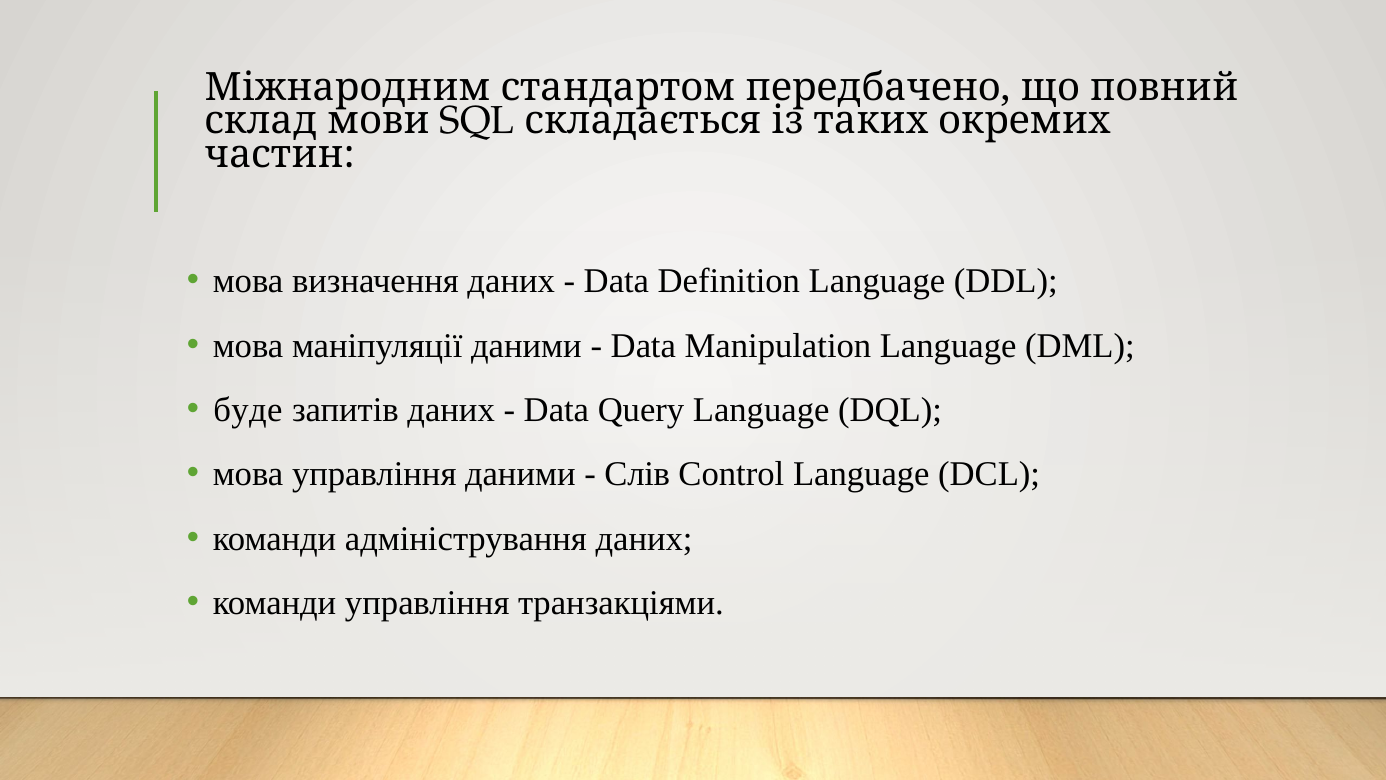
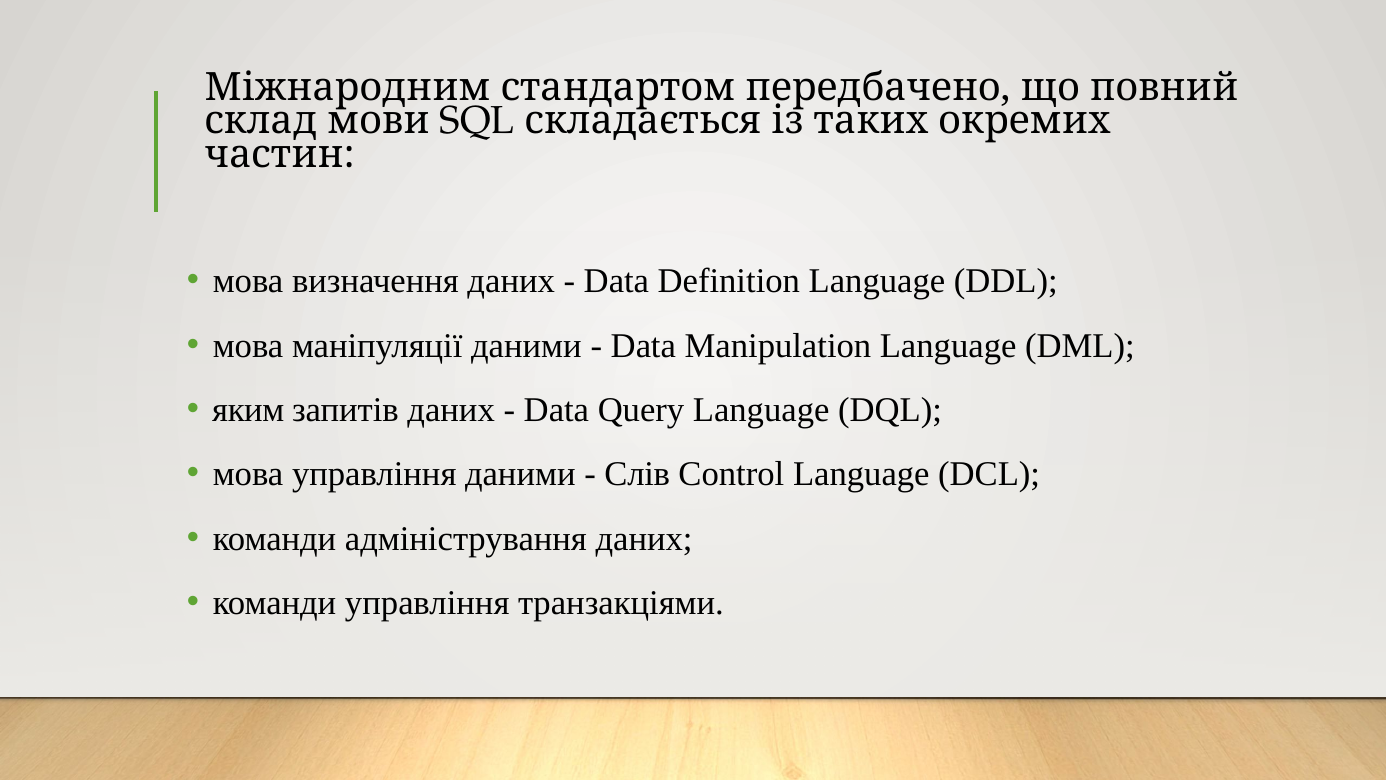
буде: буде -> яким
